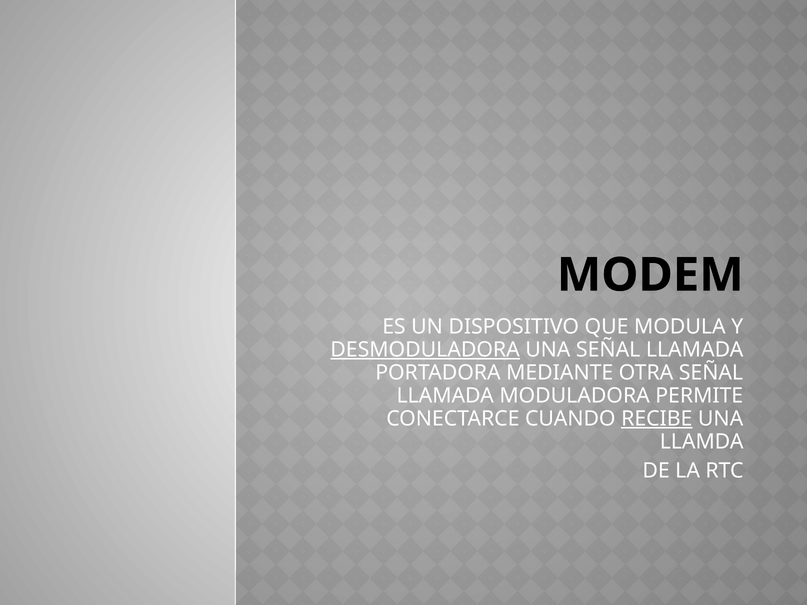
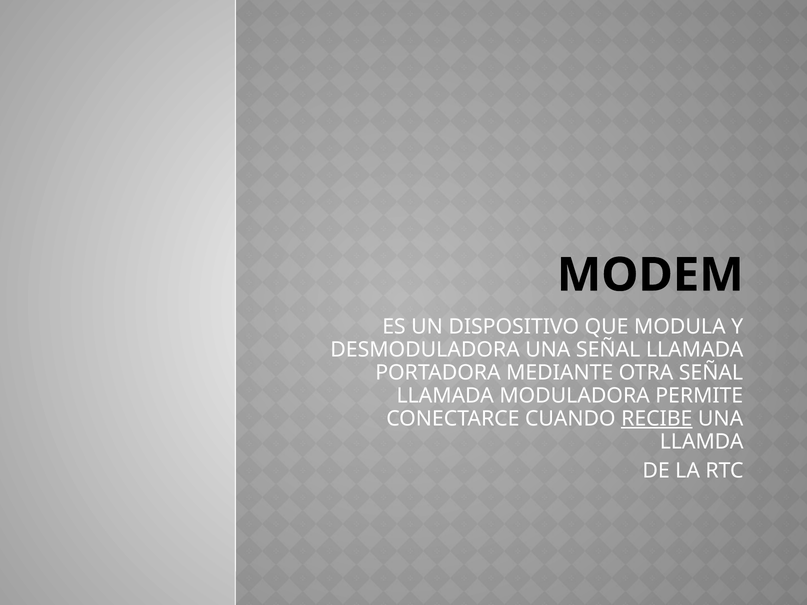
DESMODULADORA underline: present -> none
